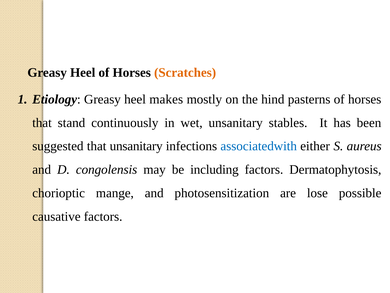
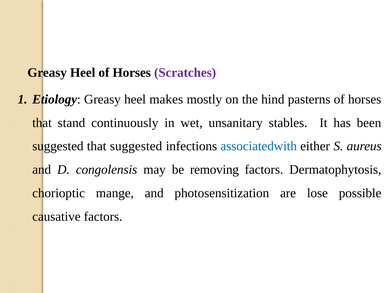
Scratches colour: orange -> purple
that unsanitary: unsanitary -> suggested
including: including -> removing
